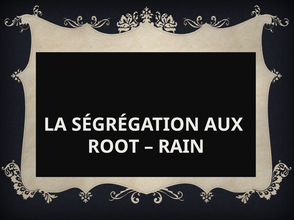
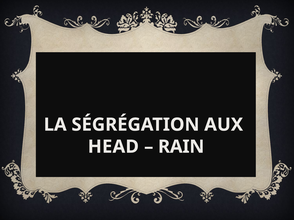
ROOT: ROOT -> HEAD
